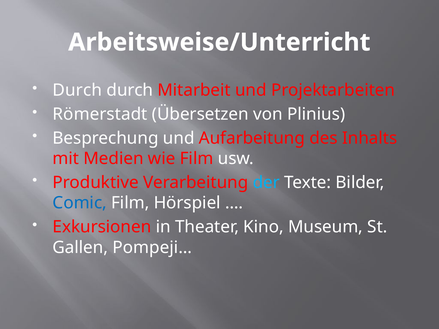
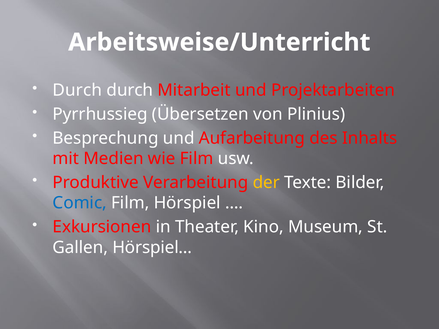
Römerstadt: Römerstadt -> Pyrrhussieg
der colour: light blue -> yellow
Pompeji…: Pompeji… -> Hörspiel…
